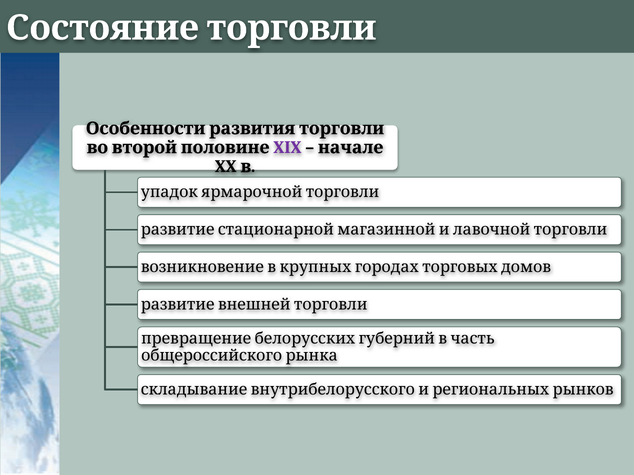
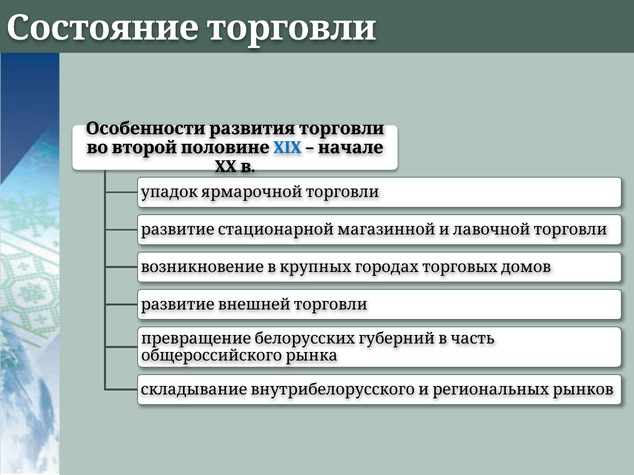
XIX colour: purple -> blue
